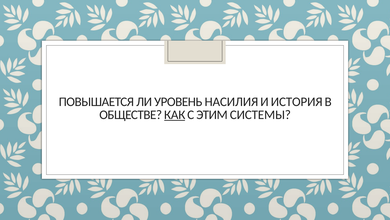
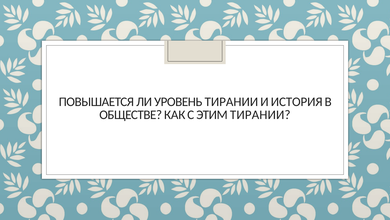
УРОВЕНЬ НАСИЛИЯ: НАСИЛИЯ -> ТИРАНИИ
КАК underline: present -> none
ЭТИМ СИСТЕМЫ: СИСТЕМЫ -> ТИРАНИИ
